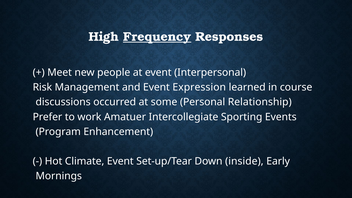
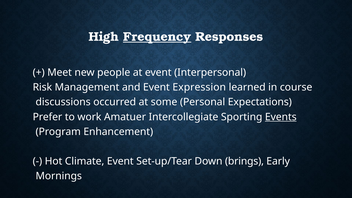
Relationship: Relationship -> Expectations
Events underline: none -> present
inside: inside -> brings
